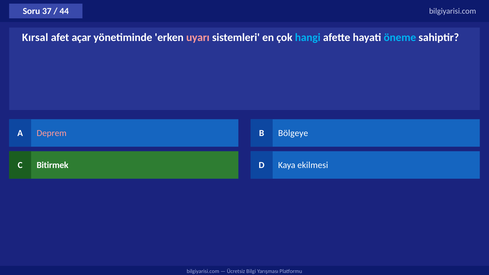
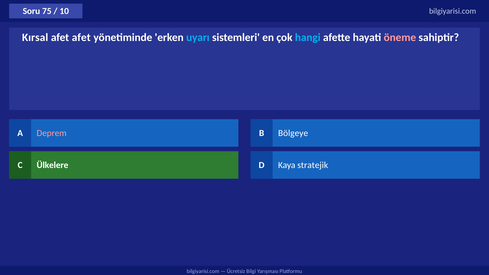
37: 37 -> 75
44: 44 -> 10
afet açar: açar -> afet
uyarı colour: pink -> light blue
öneme colour: light blue -> pink
Bitirmek: Bitirmek -> Ülkelere
ekilmesi: ekilmesi -> stratejik
